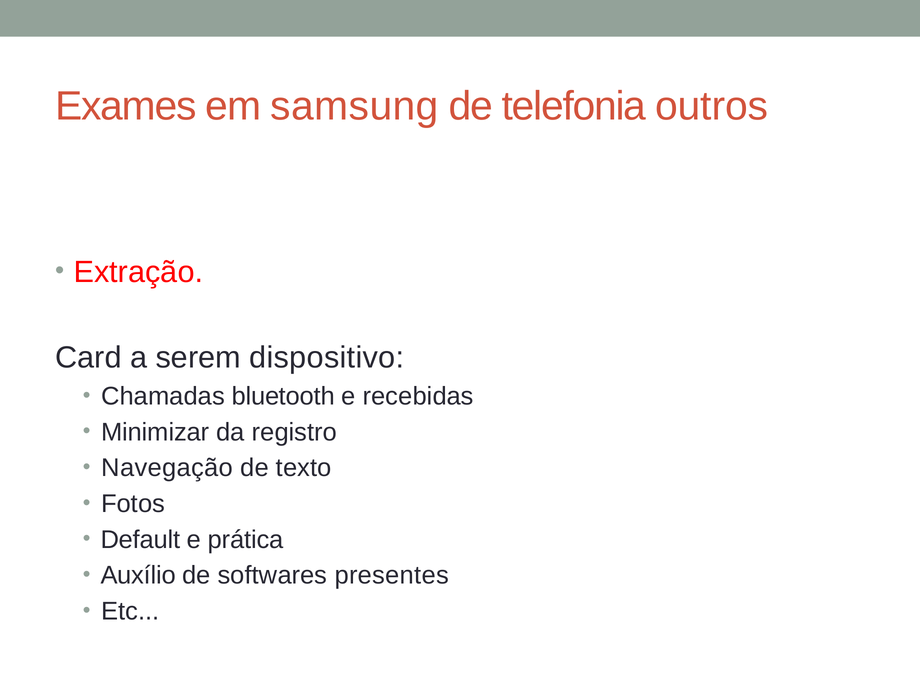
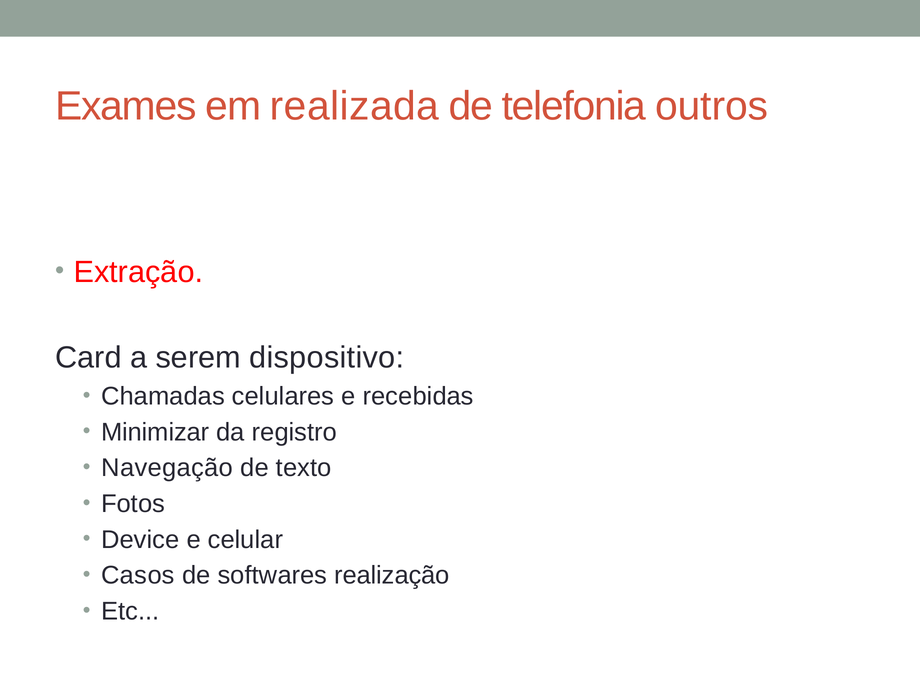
samsung: samsung -> realizada
bluetooth: bluetooth -> celulares
Default: Default -> Device
prática: prática -> celular
Auxílio: Auxílio -> Casos
presentes: presentes -> realização
